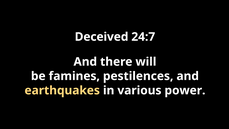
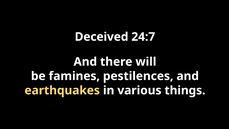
power: power -> things
